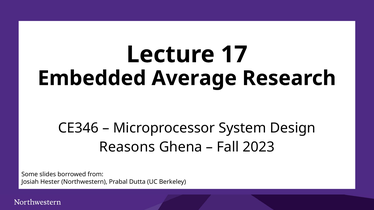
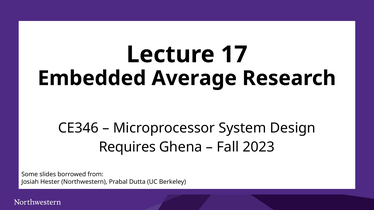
Reasons: Reasons -> Requires
